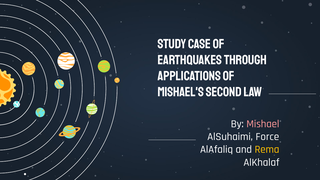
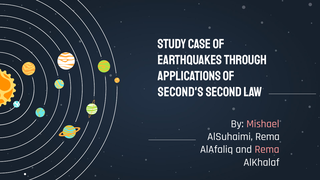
Mishael's: Mishael's -> Second's
AlSuhaimi Force: Force -> Rema
Rema at (267, 149) colour: yellow -> pink
